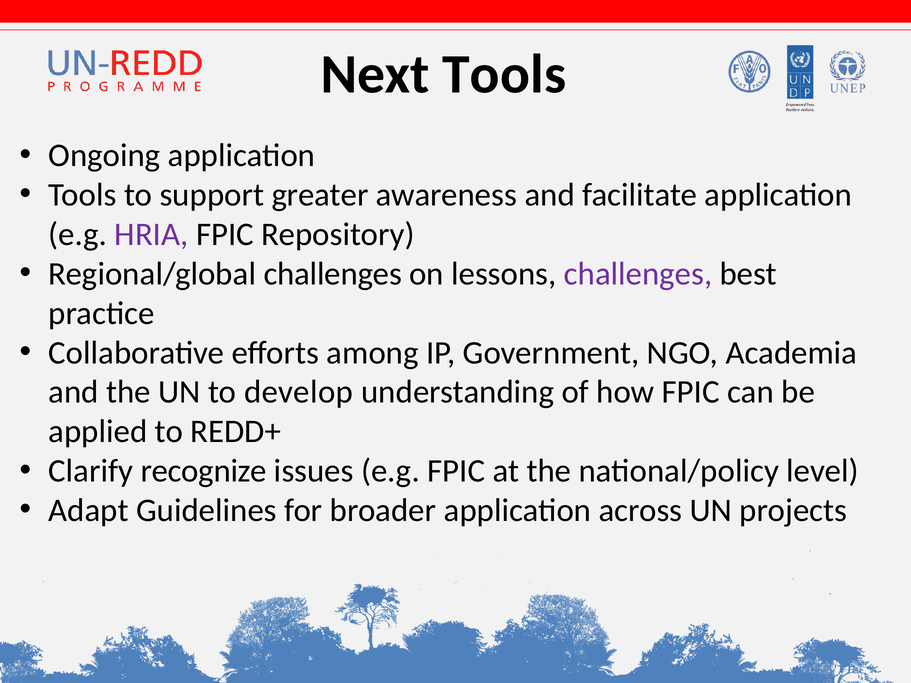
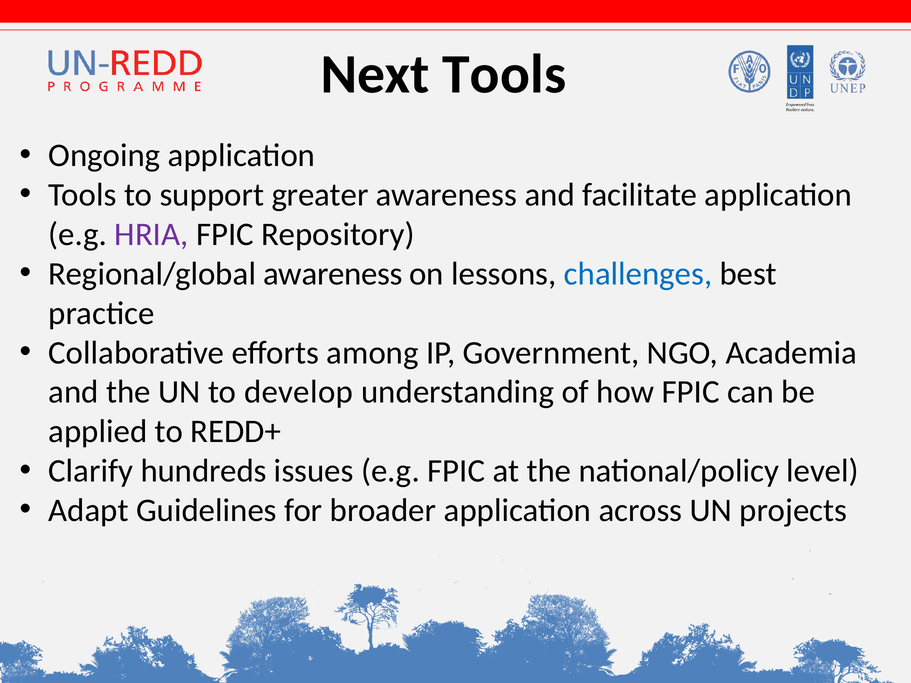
Regional/global challenges: challenges -> awareness
challenges at (638, 274) colour: purple -> blue
recognize: recognize -> hundreds
